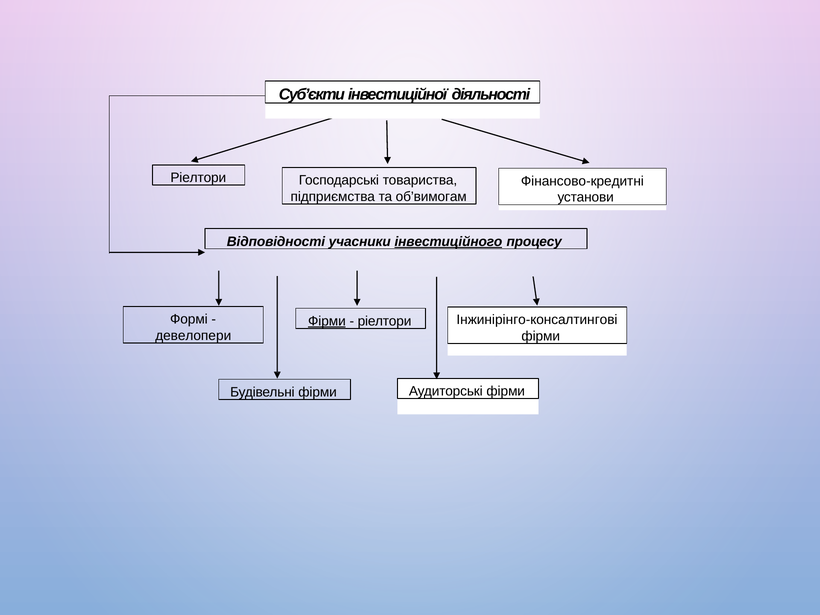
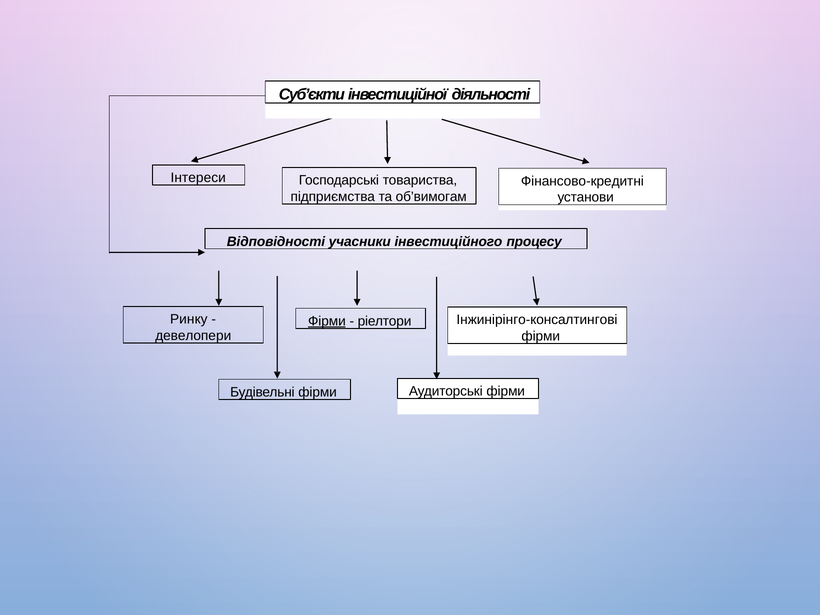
Ріелтори at (198, 178): Ріелтори -> Інтереси
інвестиційного underline: present -> none
Формі: Формі -> Ринку
